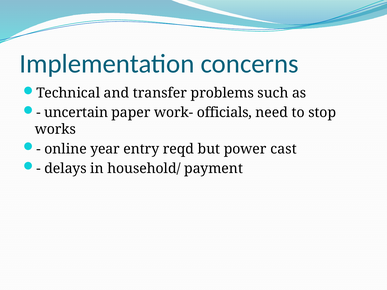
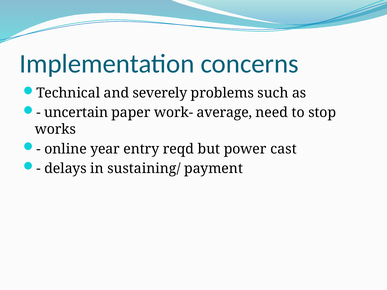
transfer: transfer -> severely
officials: officials -> average
household/: household/ -> sustaining/
